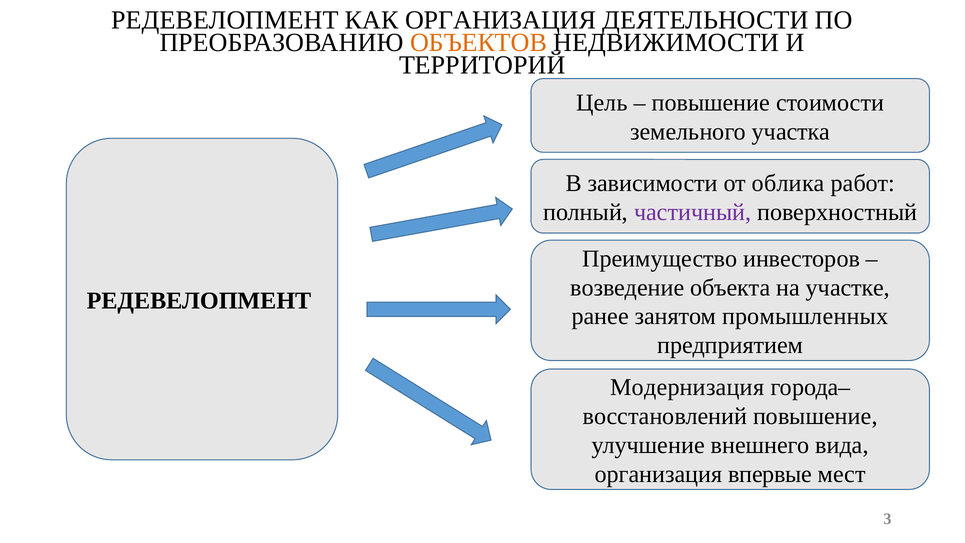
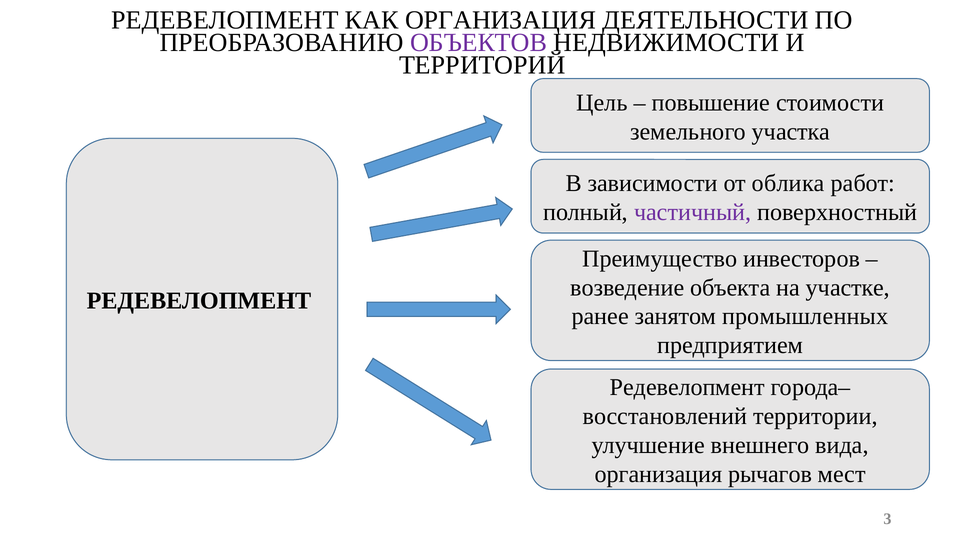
ОБЪЕКТОВ colour: orange -> purple
Модернизация at (687, 387): Модернизация -> Редевелопмент
восстановлений повышение: повышение -> территории
впервые: впервые -> рычагов
